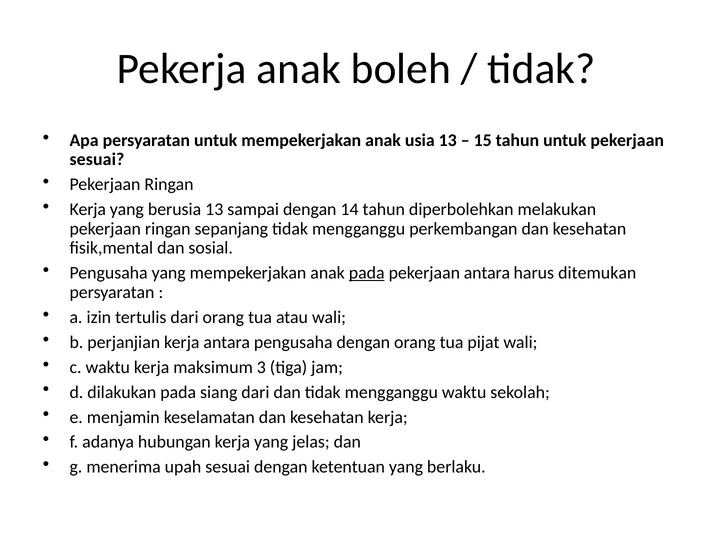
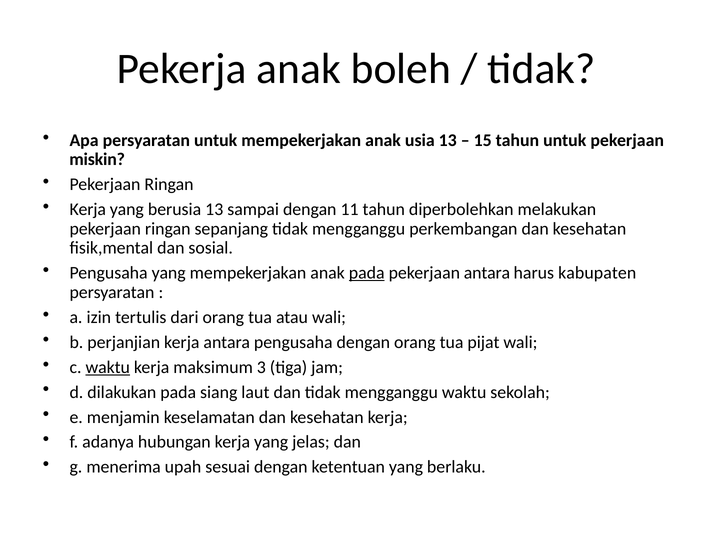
sesuai at (97, 160): sesuai -> miskin
14: 14 -> 11
ditemukan: ditemukan -> kabupaten
waktu at (108, 367) underline: none -> present
siang dari: dari -> laut
